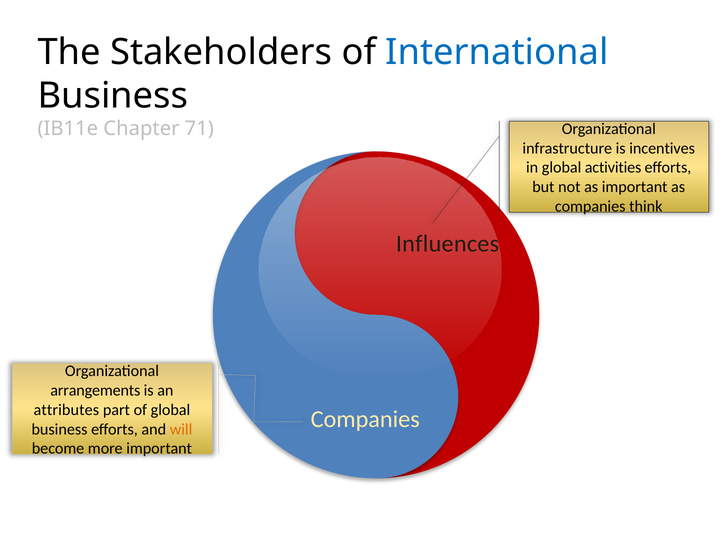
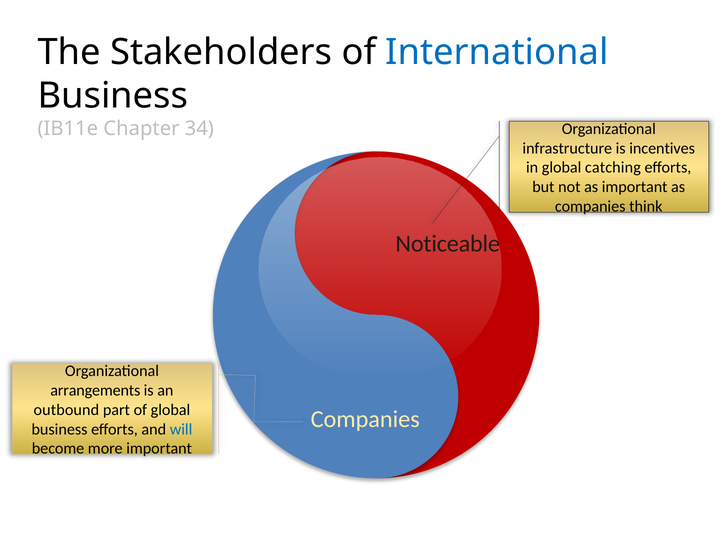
71: 71 -> 34
activities: activities -> catching
Influences: Influences -> Noticeable
attributes: attributes -> outbound
will colour: orange -> blue
